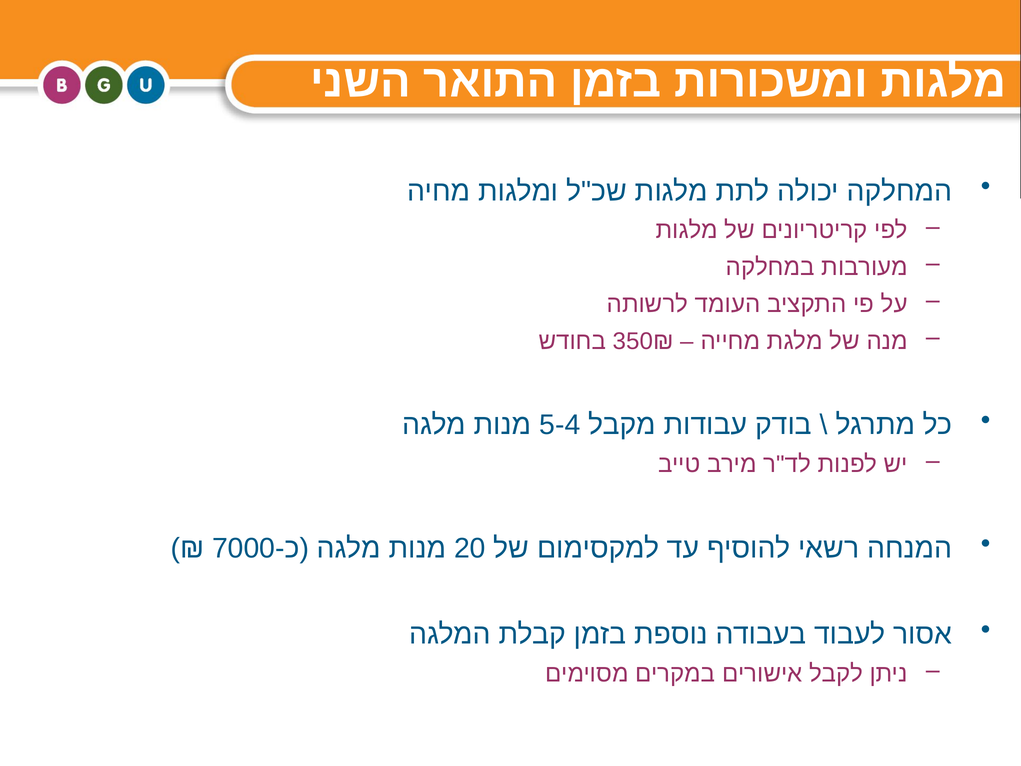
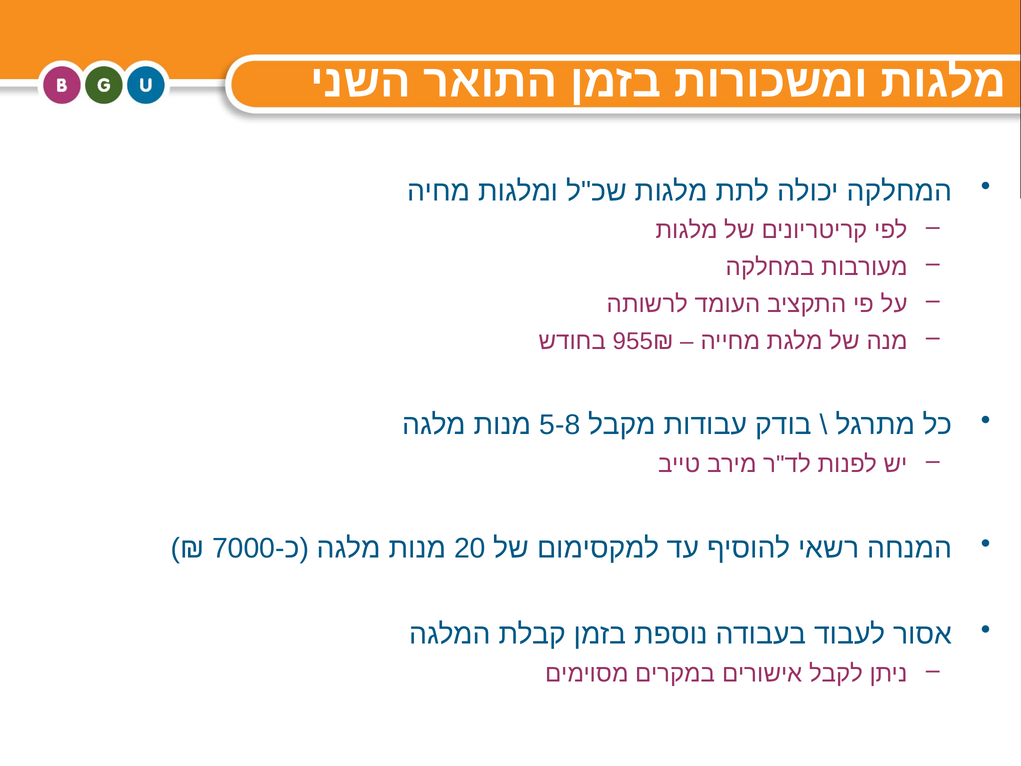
350₪: 350₪ -> 955₪
5-4: 5-4 -> 5-8
